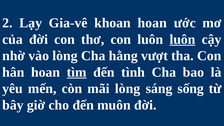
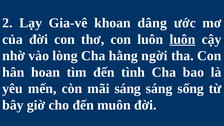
khoan hoan: hoan -> dâng
vượt: vượt -> ngời
tìm underline: present -> none
mãi lòng: lòng -> sáng
